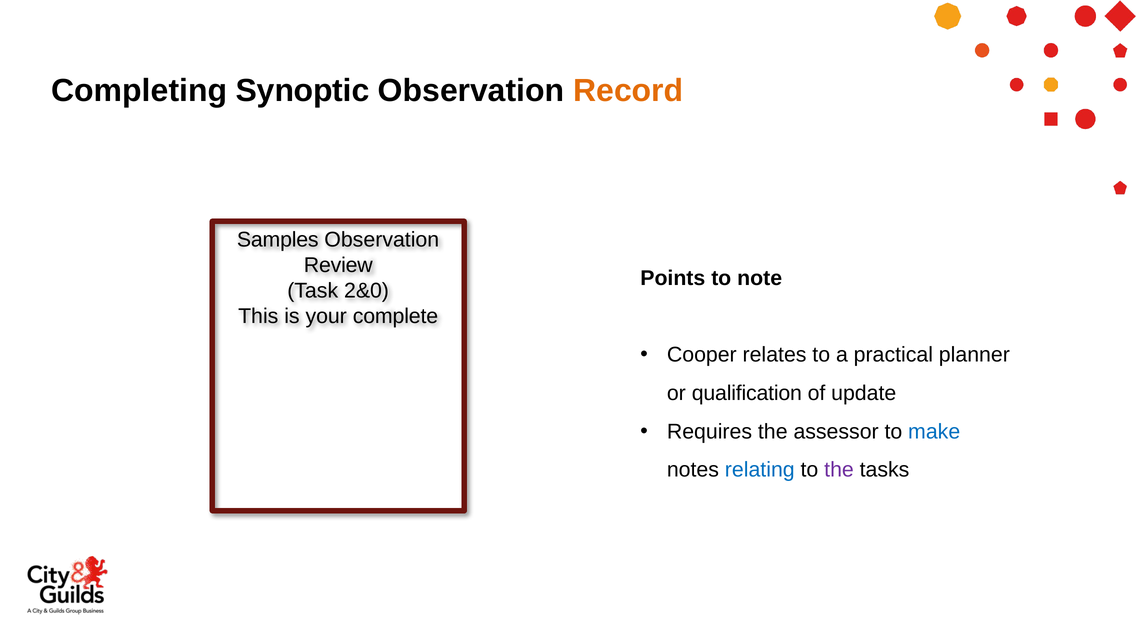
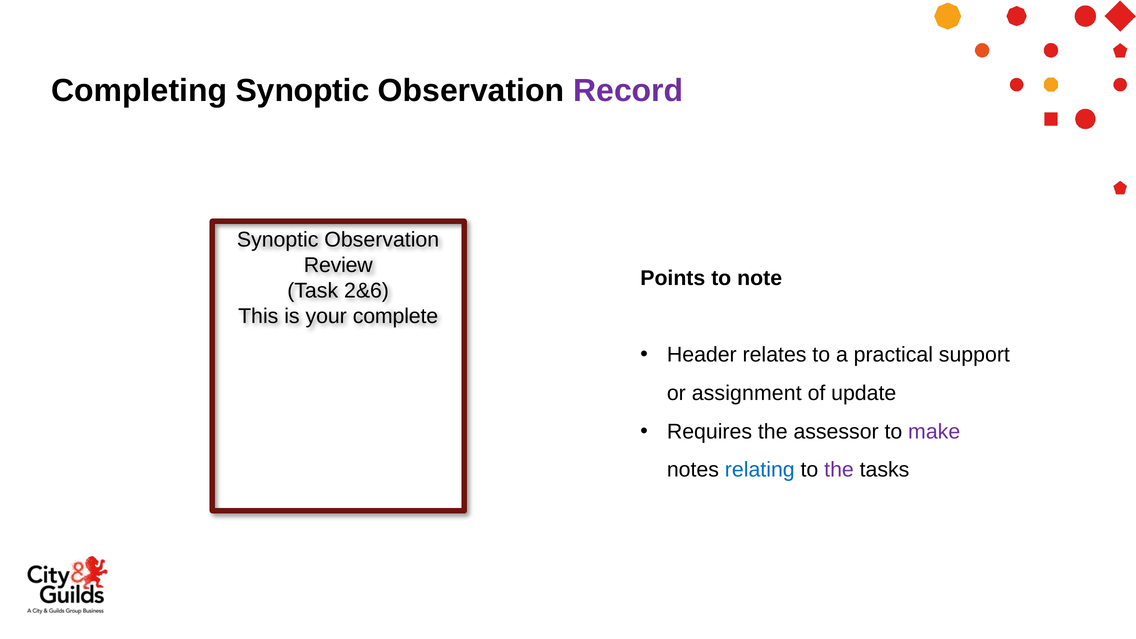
Record colour: orange -> purple
Samples at (278, 240): Samples -> Synoptic
2&0: 2&0 -> 2&6
Cooper: Cooper -> Header
planner: planner -> support
qualification: qualification -> assignment
make colour: blue -> purple
